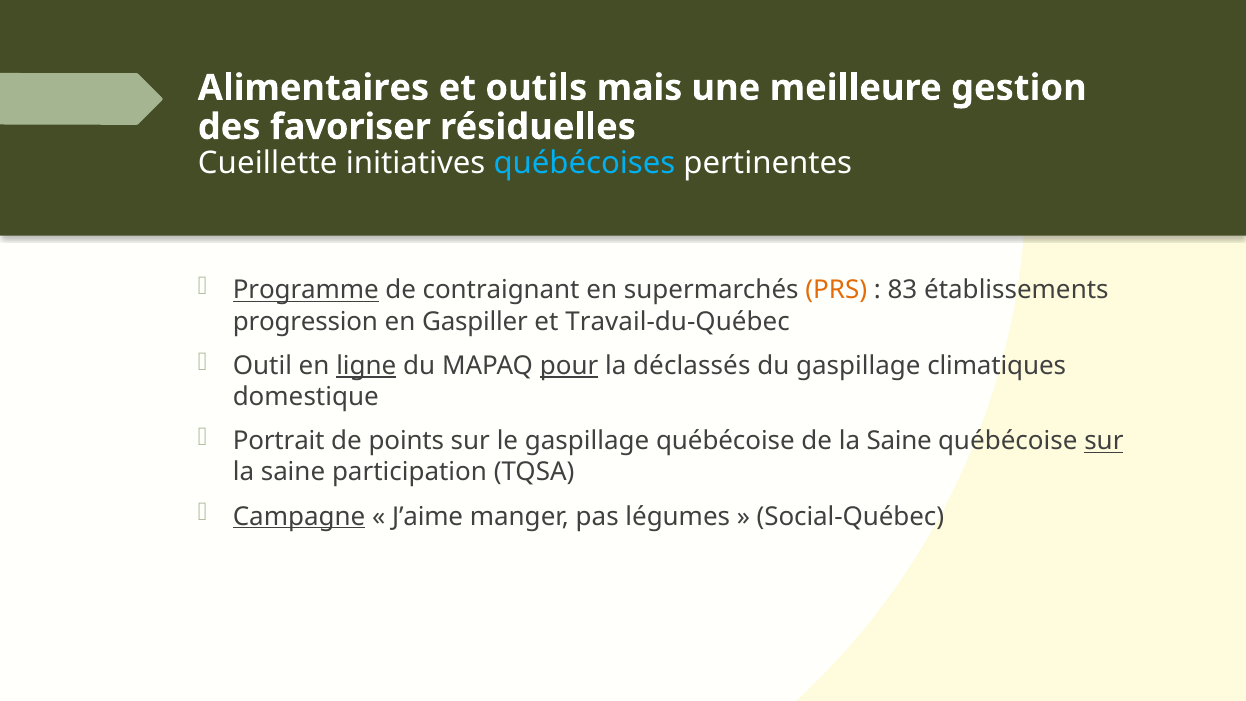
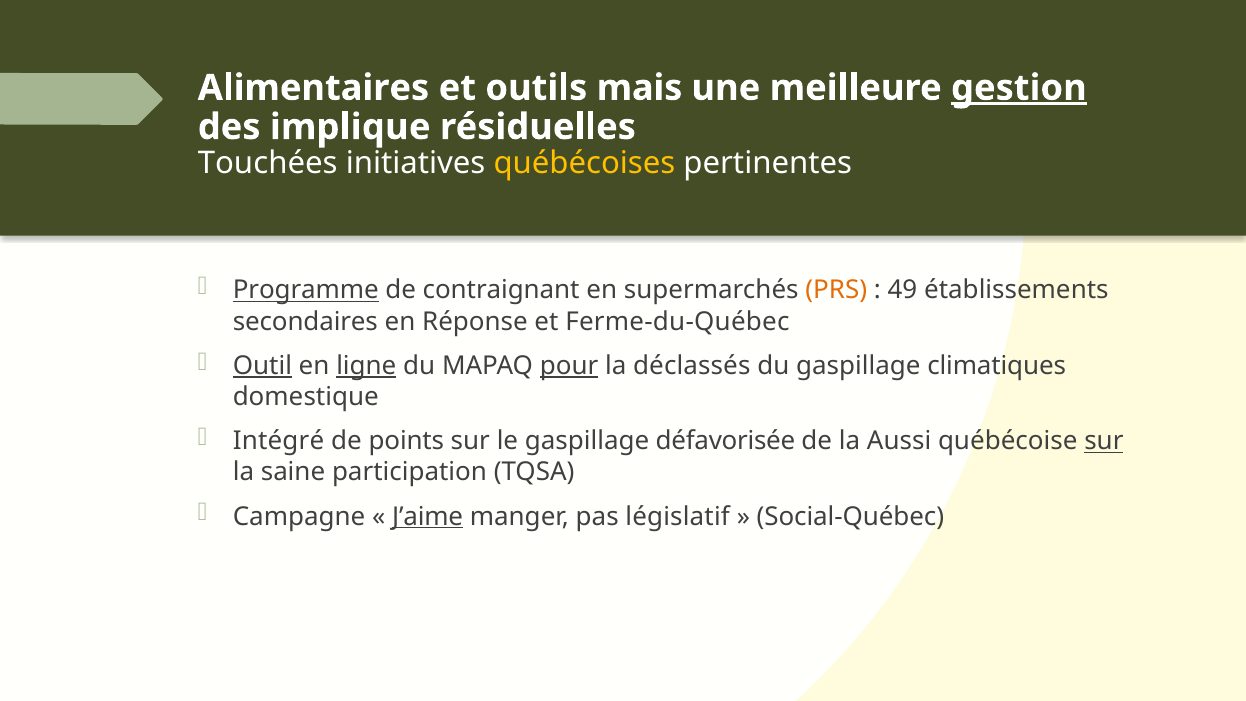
gestion underline: none -> present
favoriser: favoriser -> implique
Cueillette: Cueillette -> Touchées
québécoises colour: light blue -> yellow
83: 83 -> 49
progression: progression -> secondaires
Gaspiller: Gaspiller -> Réponse
Travail-du-Québec: Travail-du-Québec -> Ferme-du-Québec
Outil underline: none -> present
Portrait: Portrait -> Intégré
gaspillage québécoise: québécoise -> défavorisée
de la Saine: Saine -> Aussi
Campagne underline: present -> none
J’aime underline: none -> present
légumes: légumes -> législatif
